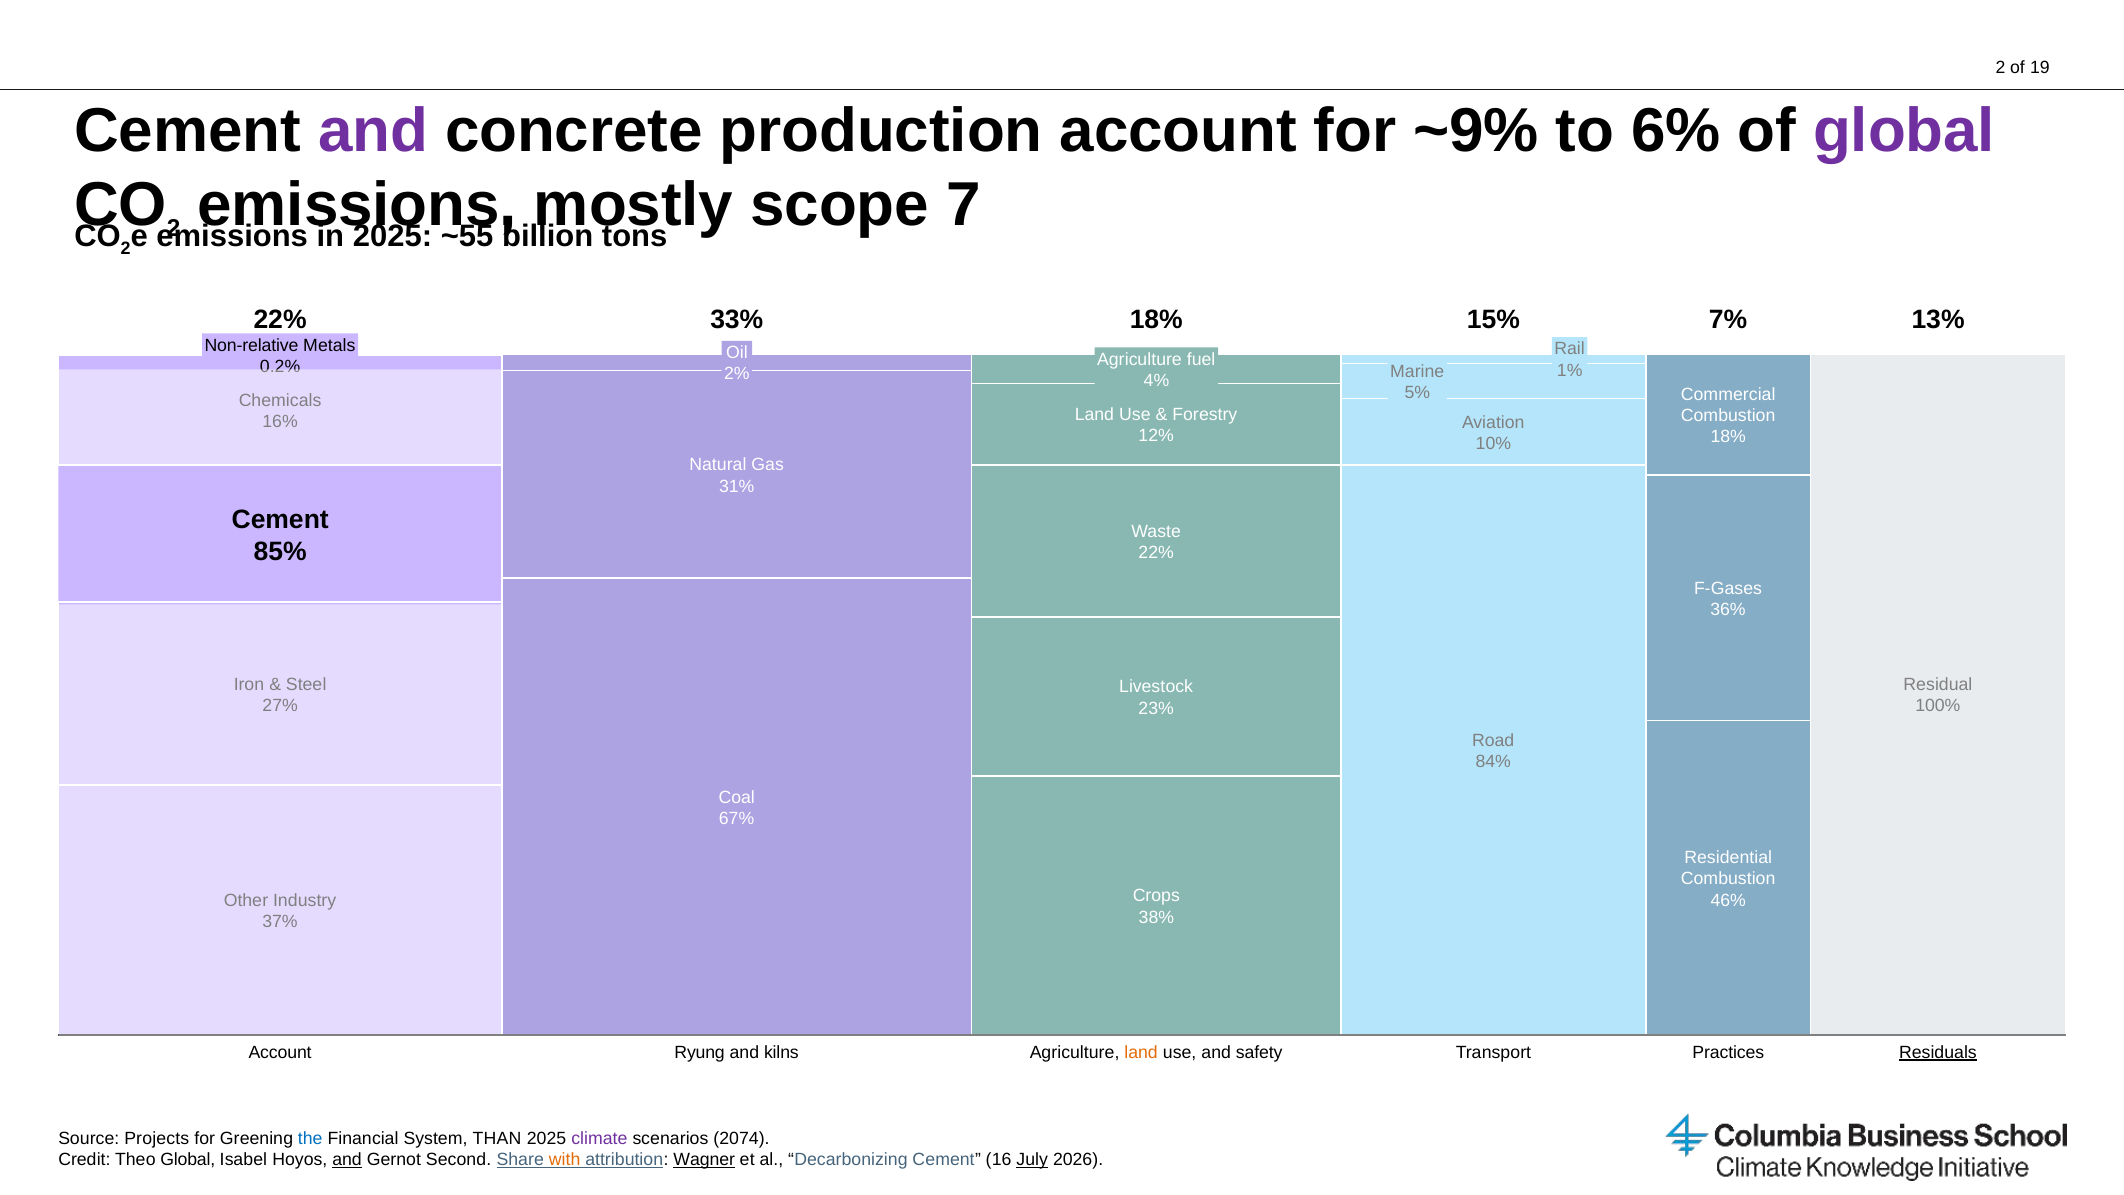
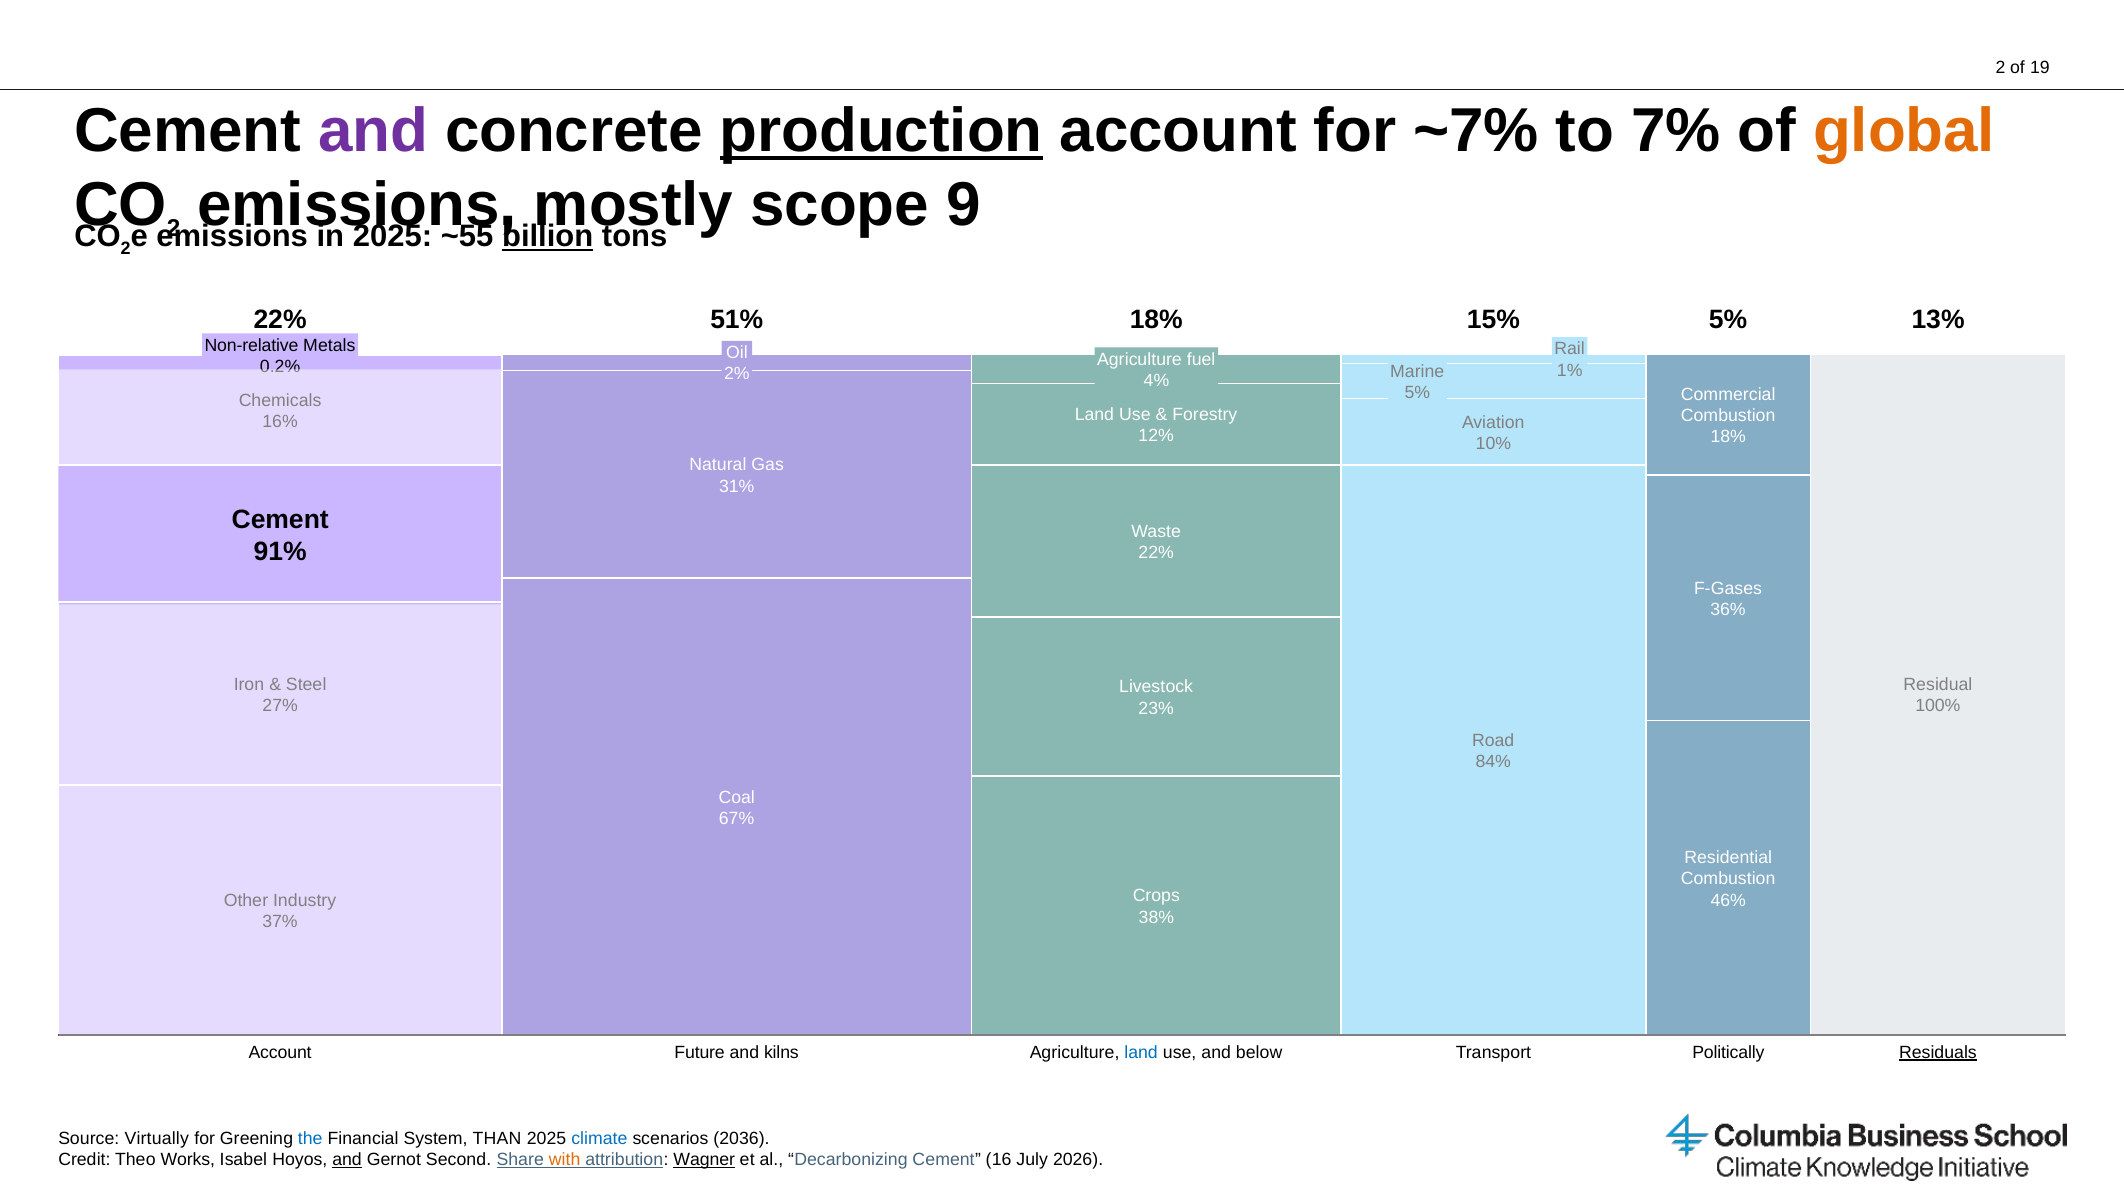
production underline: none -> present
~9%: ~9% -> ~7%
6%: 6% -> 7%
global at (1904, 131) colour: purple -> orange
7: 7 -> 9
billion underline: none -> present
33%: 33% -> 51%
15% 7%: 7% -> 5%
85%: 85% -> 91%
Ryung: Ryung -> Future
land at (1141, 1052) colour: orange -> blue
safety: safety -> below
Practices: Practices -> Politically
Projects: Projects -> Virtually
climate colour: purple -> blue
2074: 2074 -> 2036
Theo Global: Global -> Works
July underline: present -> none
